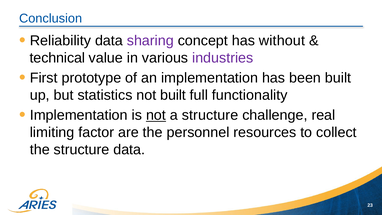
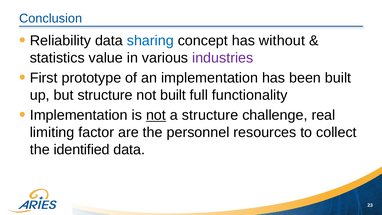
sharing colour: purple -> blue
technical: technical -> statistics
but statistics: statistics -> structure
the structure: structure -> identified
